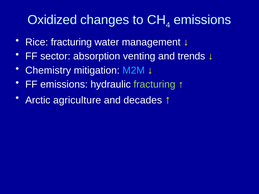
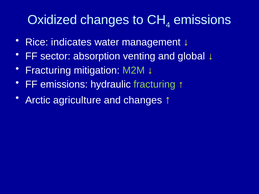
Rice fracturing: fracturing -> indicates
trends: trends -> global
Chemistry at (48, 70): Chemistry -> Fracturing
M2M colour: light blue -> light green
and decades: decades -> changes
